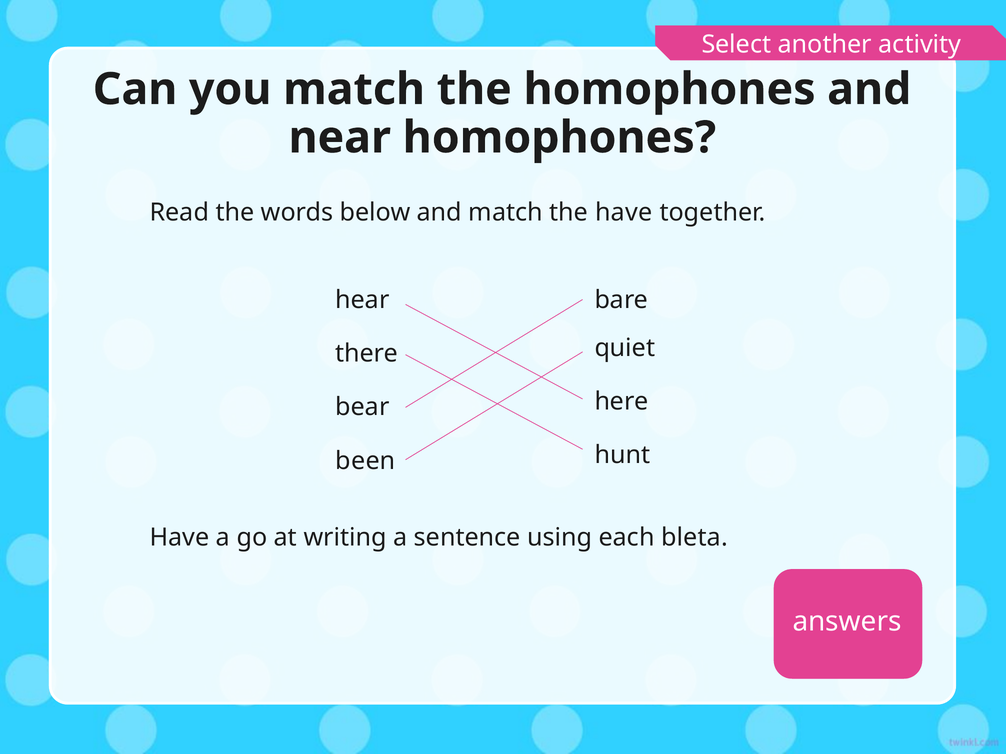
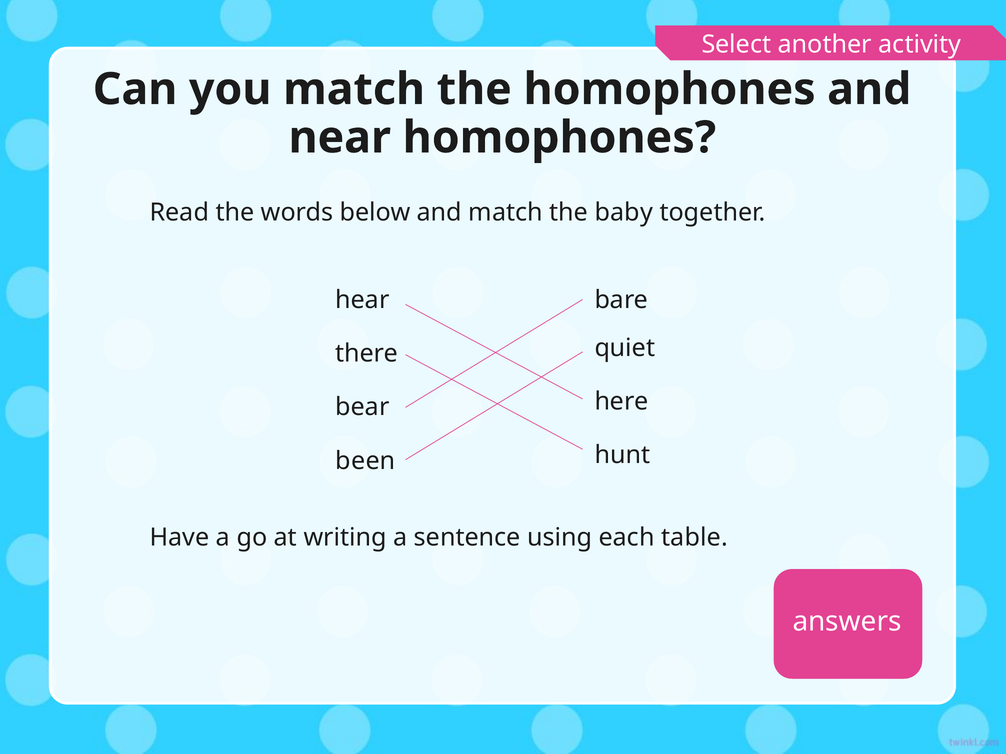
the have: have -> baby
bleta: bleta -> table
